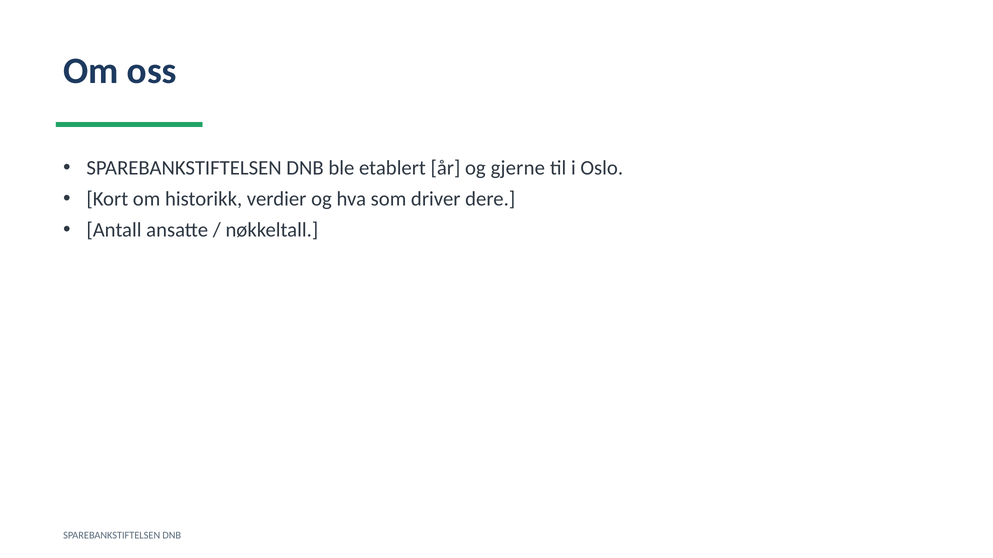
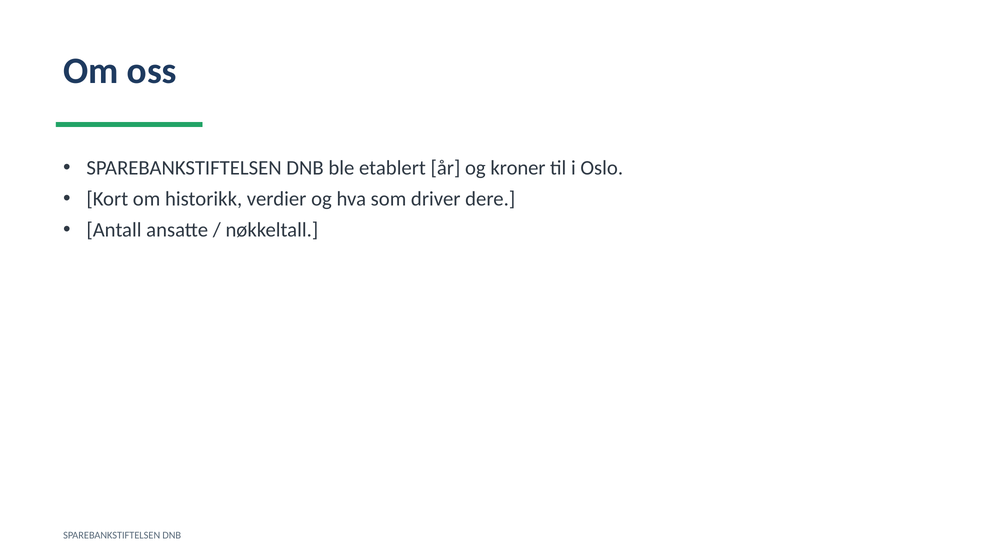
gjerne: gjerne -> kroner
